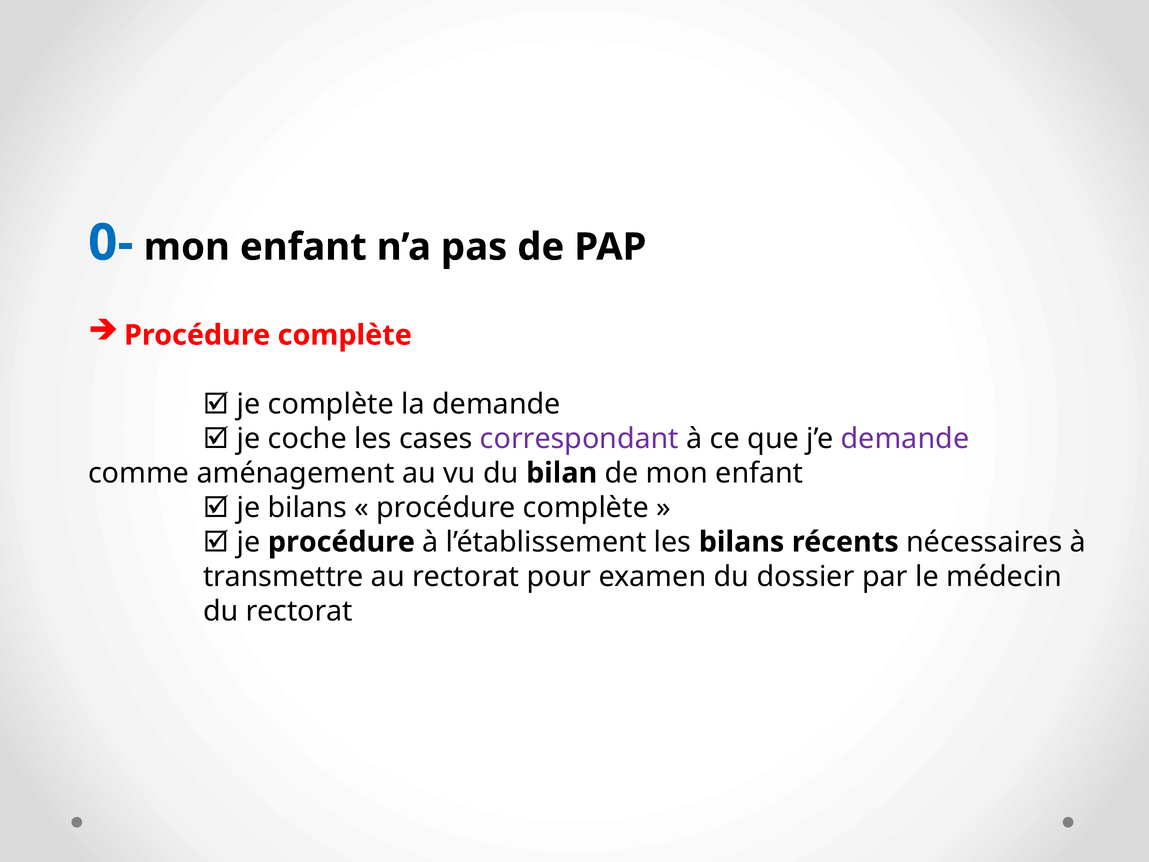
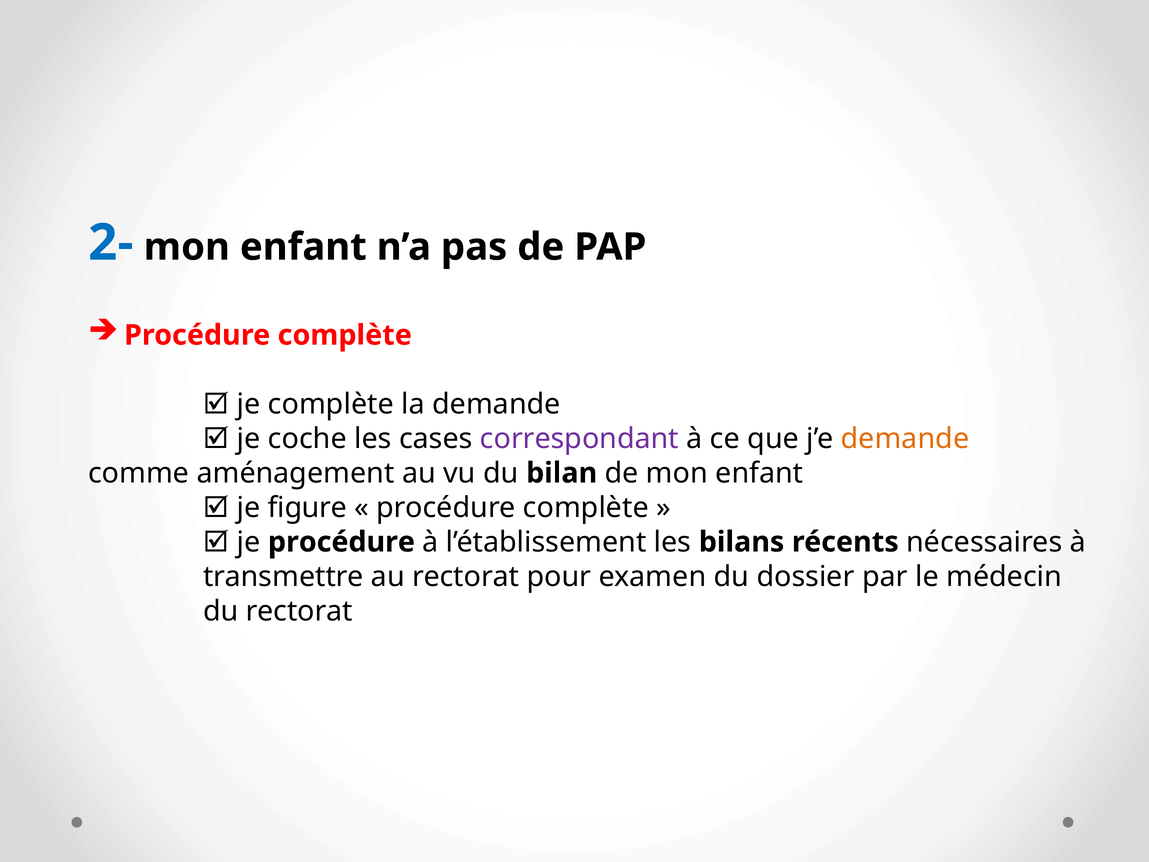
0-: 0- -> 2-
demande at (905, 438) colour: purple -> orange
je bilans: bilans -> figure
